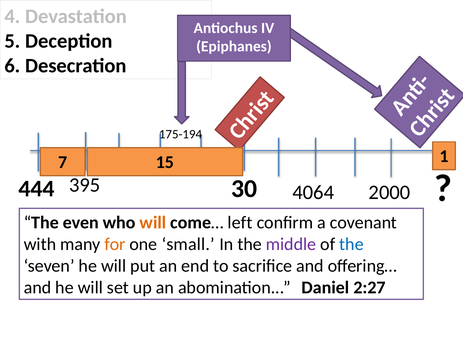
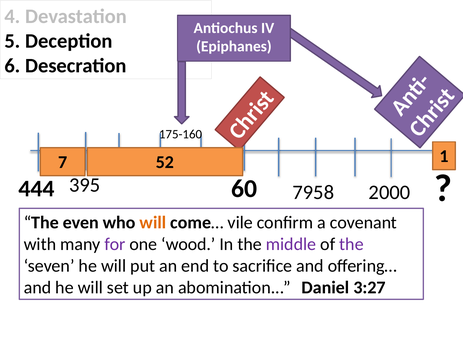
175-194: 175-194 -> 175-160
15: 15 -> 52
30: 30 -> 60
4064: 4064 -> 7958
left: left -> vile
for colour: orange -> purple
small: small -> wood
the at (352, 244) colour: blue -> purple
2:27: 2:27 -> 3:27
